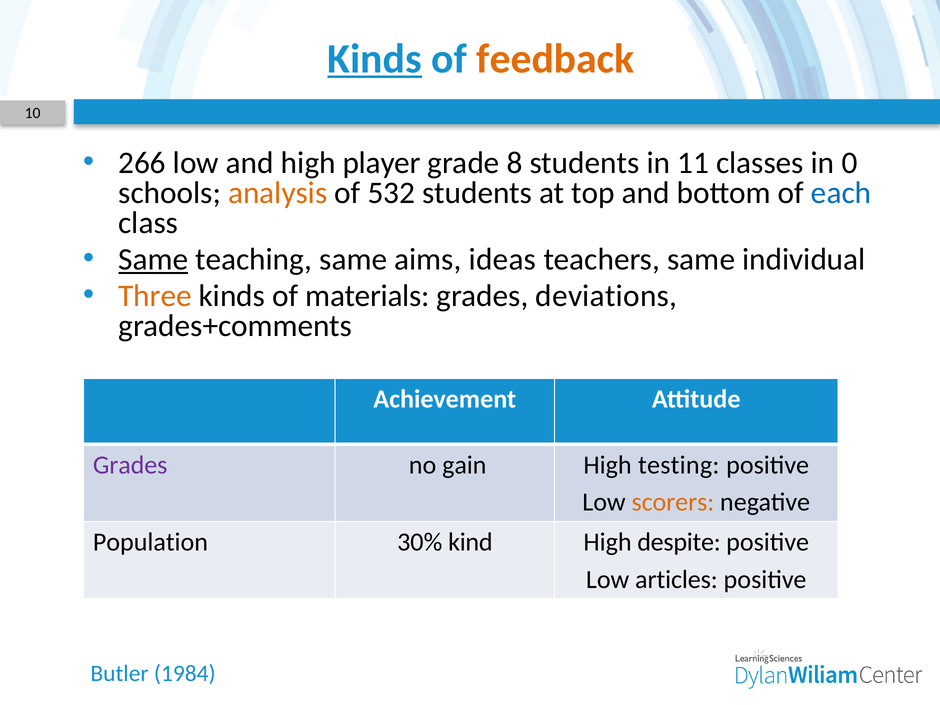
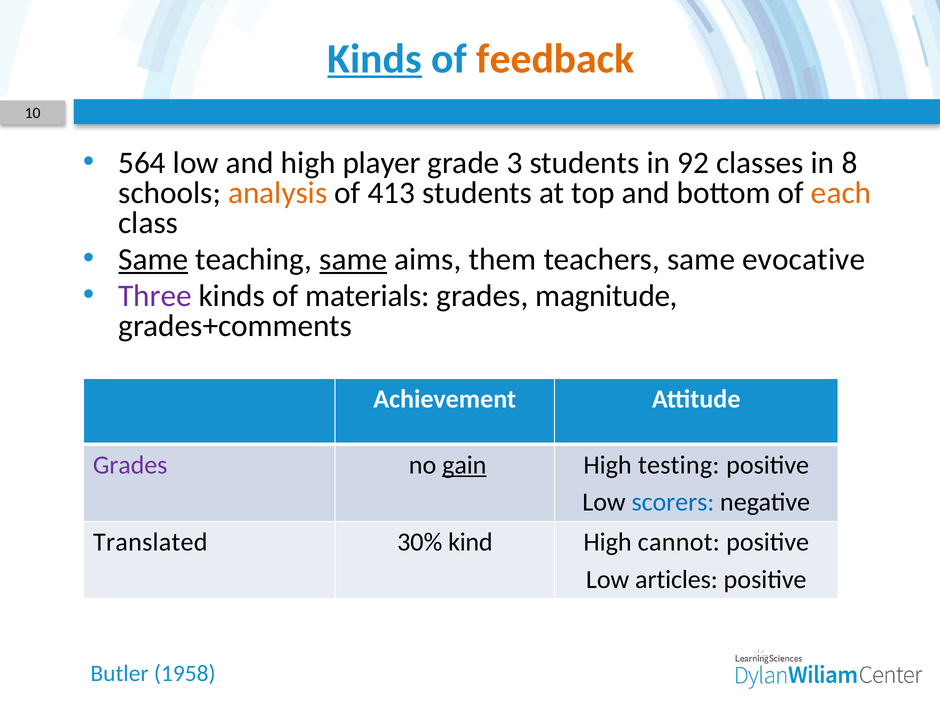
266: 266 -> 564
8: 8 -> 3
11: 11 -> 92
0: 0 -> 8
532: 532 -> 413
each colour: blue -> orange
same at (353, 259) underline: none -> present
ideas: ideas -> them
individual: individual -> evocative
Three colour: orange -> purple
deviations: deviations -> magnitude
gain underline: none -> present
scorers colour: orange -> blue
Population: Population -> Translated
despite: despite -> cannot
1984: 1984 -> 1958
